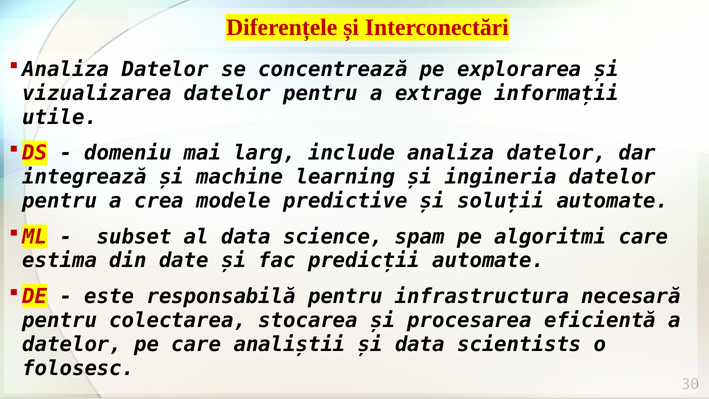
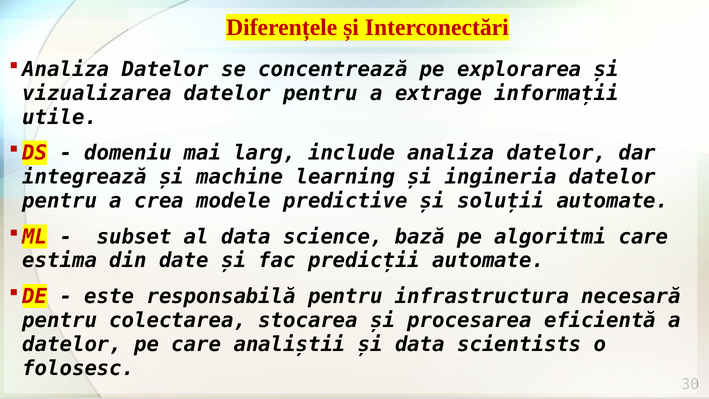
spam: spam -> bază
